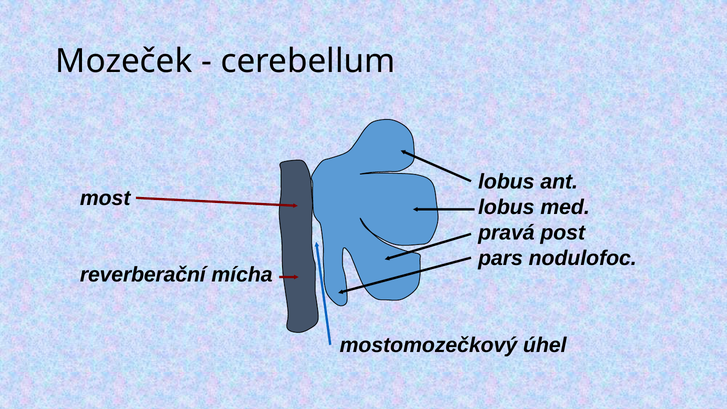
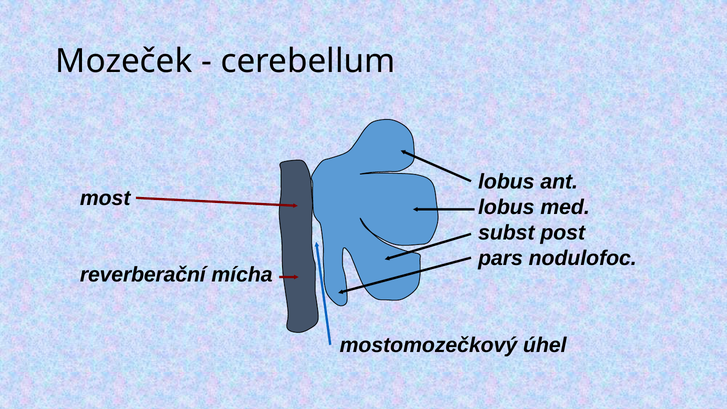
pravá: pravá -> subst
